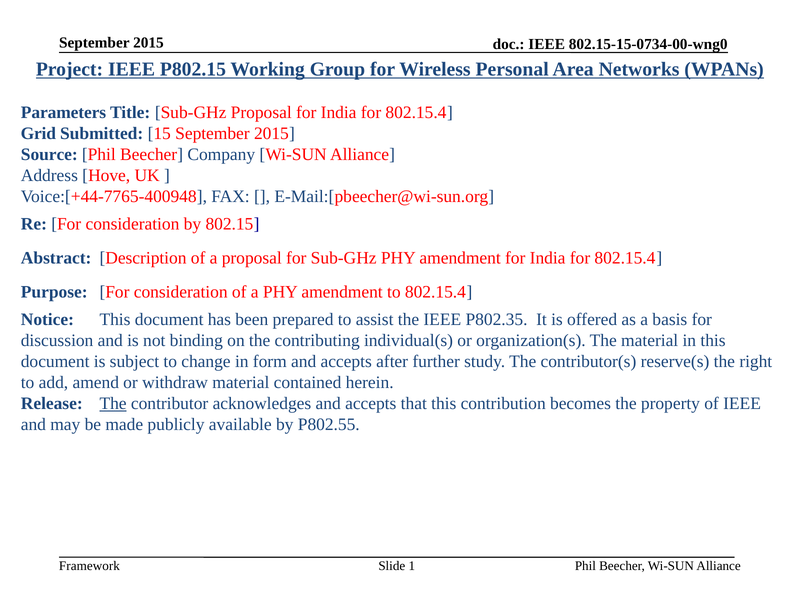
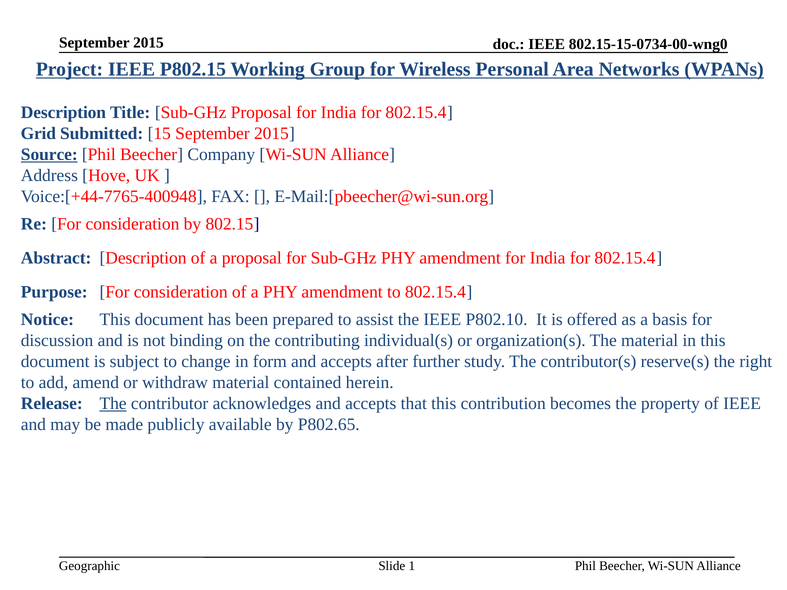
Parameters at (63, 113): Parameters -> Description
Source underline: none -> present
P802.35: P802.35 -> P802.10
P802.55: P802.55 -> P802.65
Framework: Framework -> Geographic
